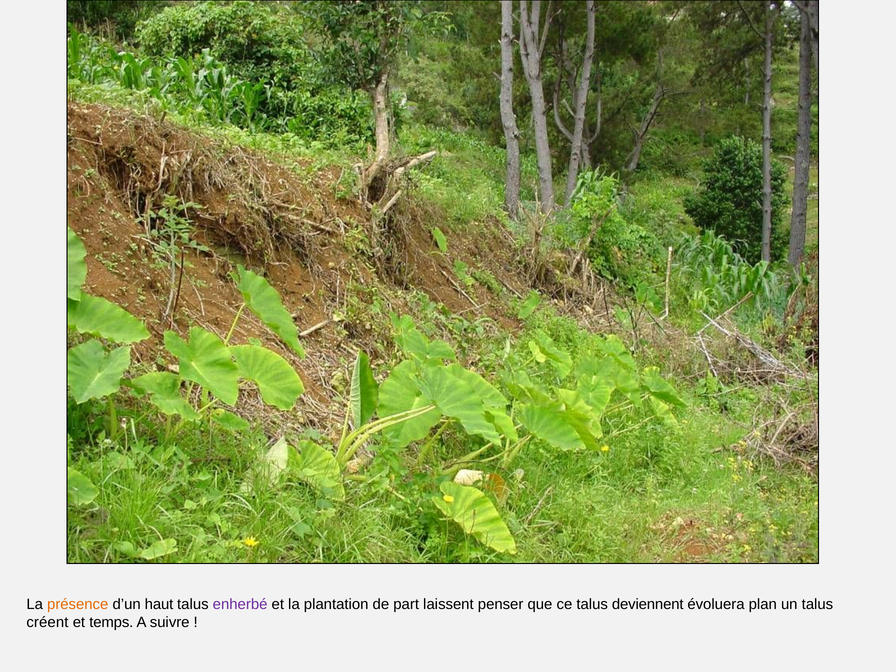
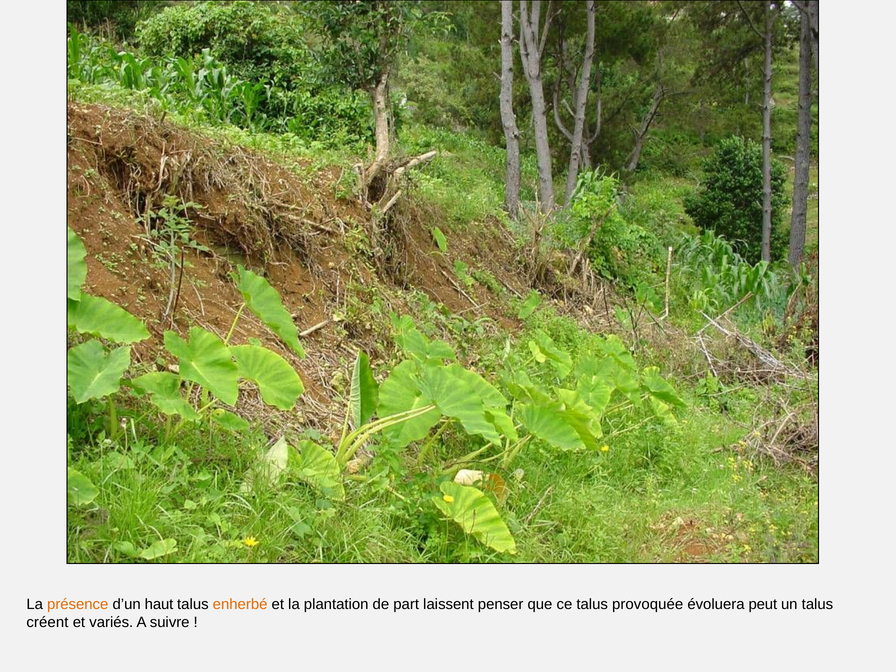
enherbé colour: purple -> orange
deviennent: deviennent -> provoquée
plan: plan -> peut
temps: temps -> variés
